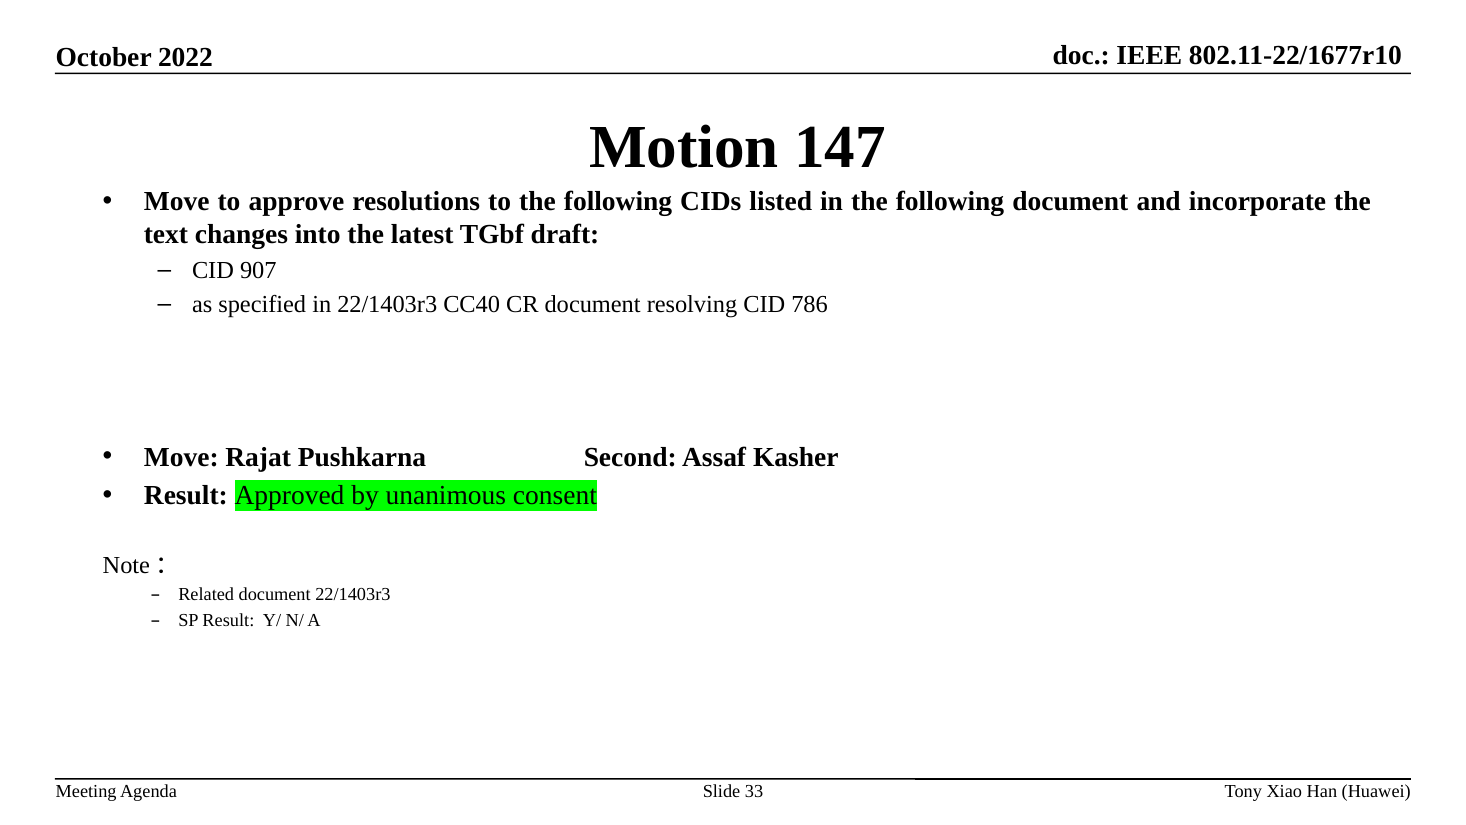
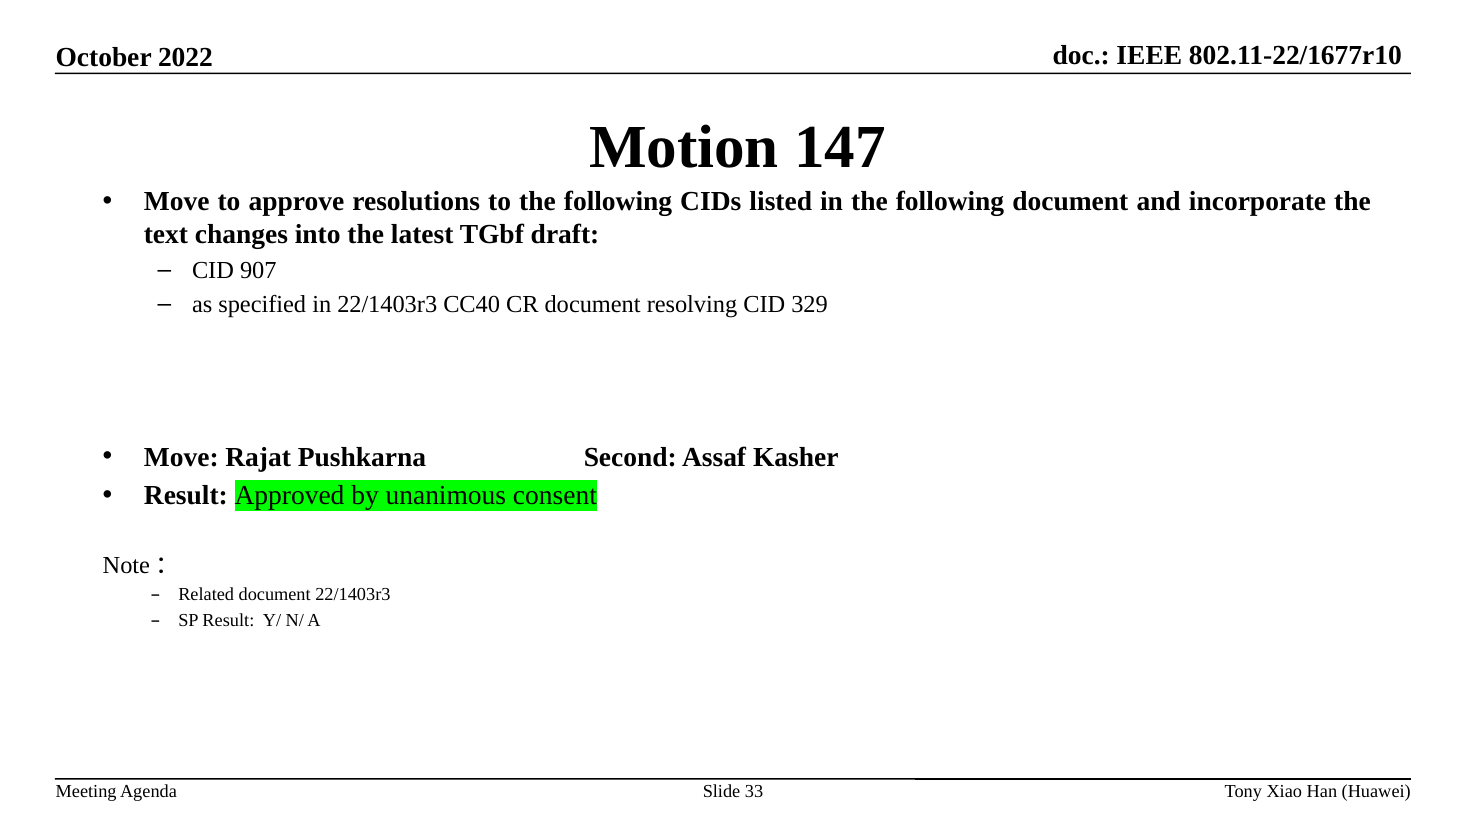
786: 786 -> 329
